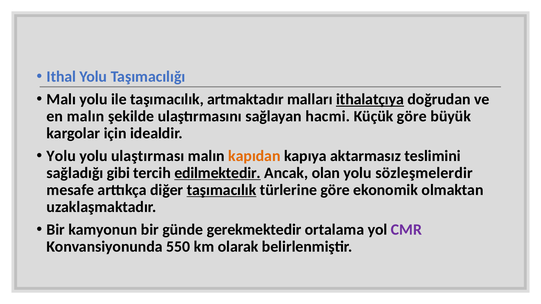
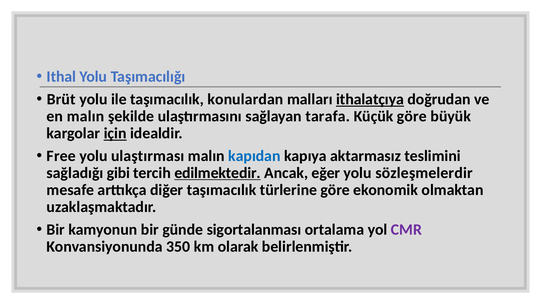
Malı: Malı -> Brüt
artmaktadır: artmaktadır -> konulardan
hacmi: hacmi -> tarafa
için underline: none -> present
Yolu at (61, 156): Yolu -> Free
kapıdan colour: orange -> blue
olan: olan -> eğer
taşımacılık at (222, 190) underline: present -> none
gerekmektedir: gerekmektedir -> sigortalanması
550: 550 -> 350
